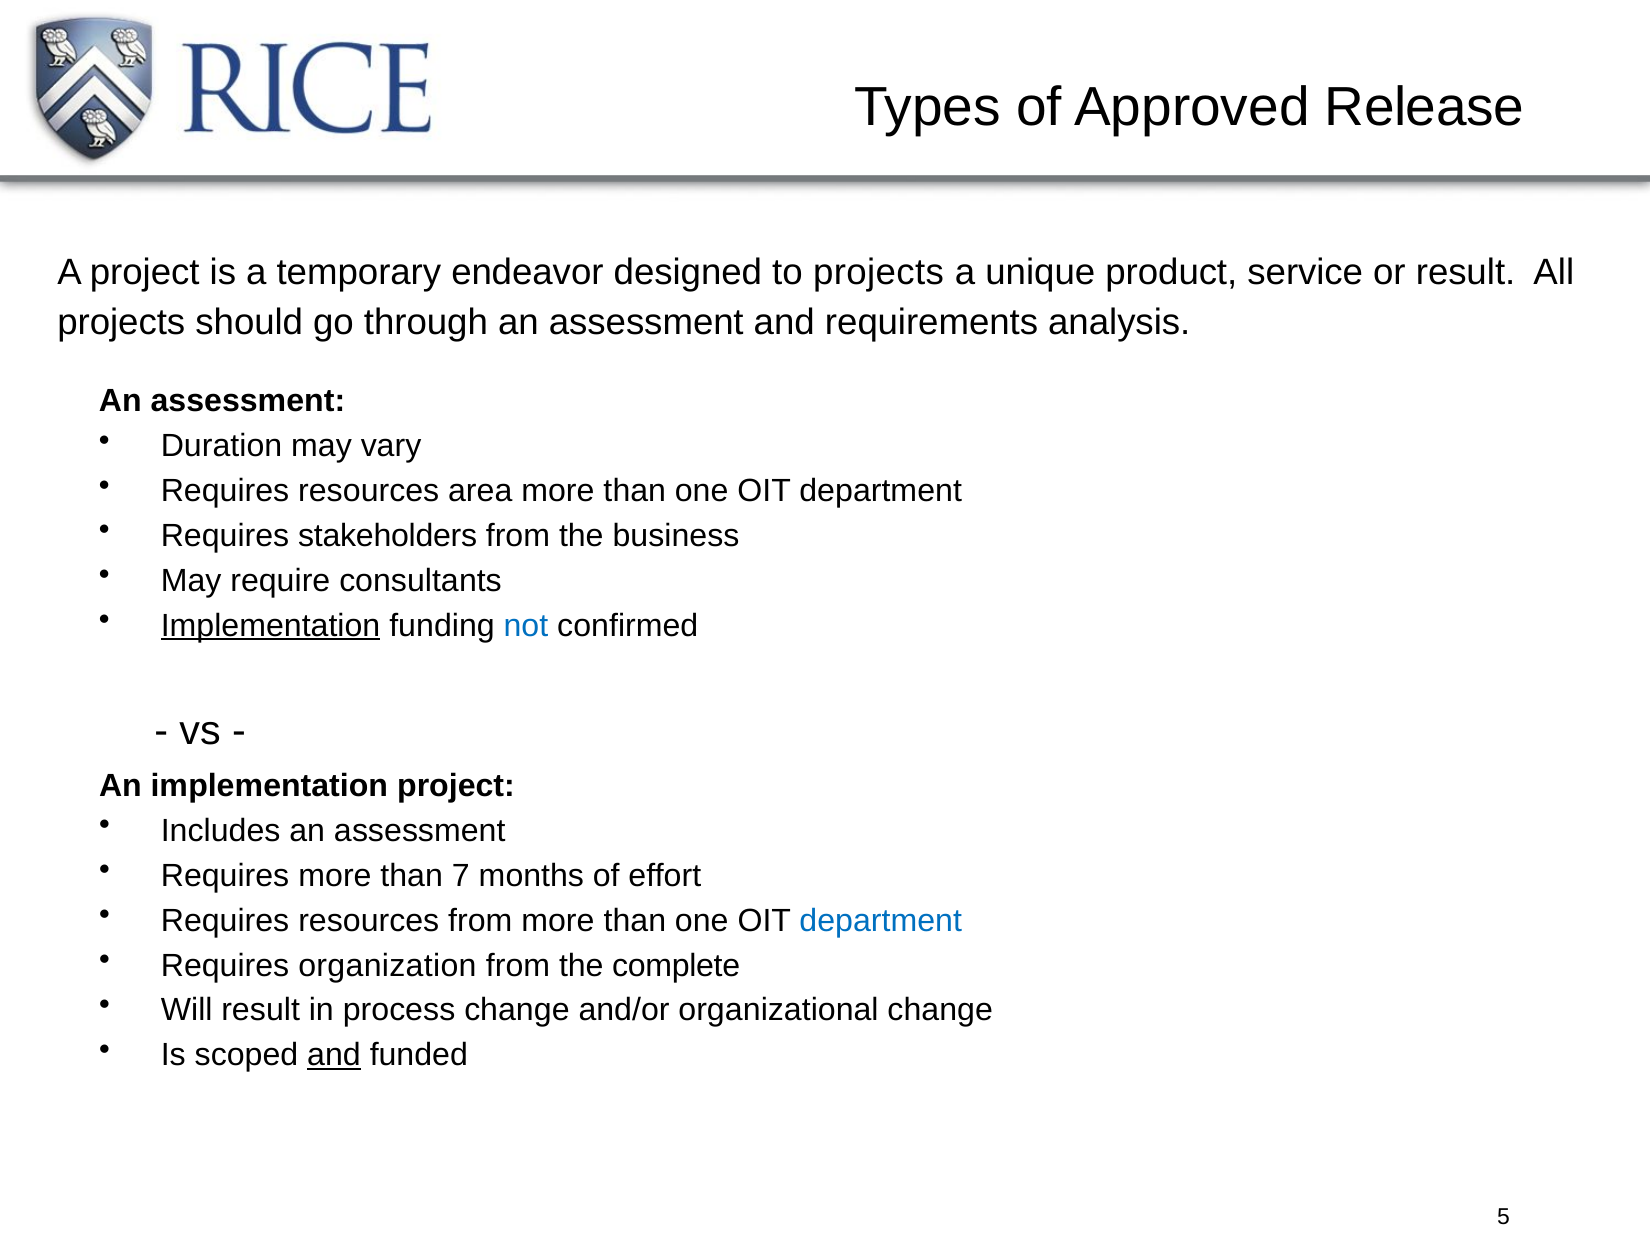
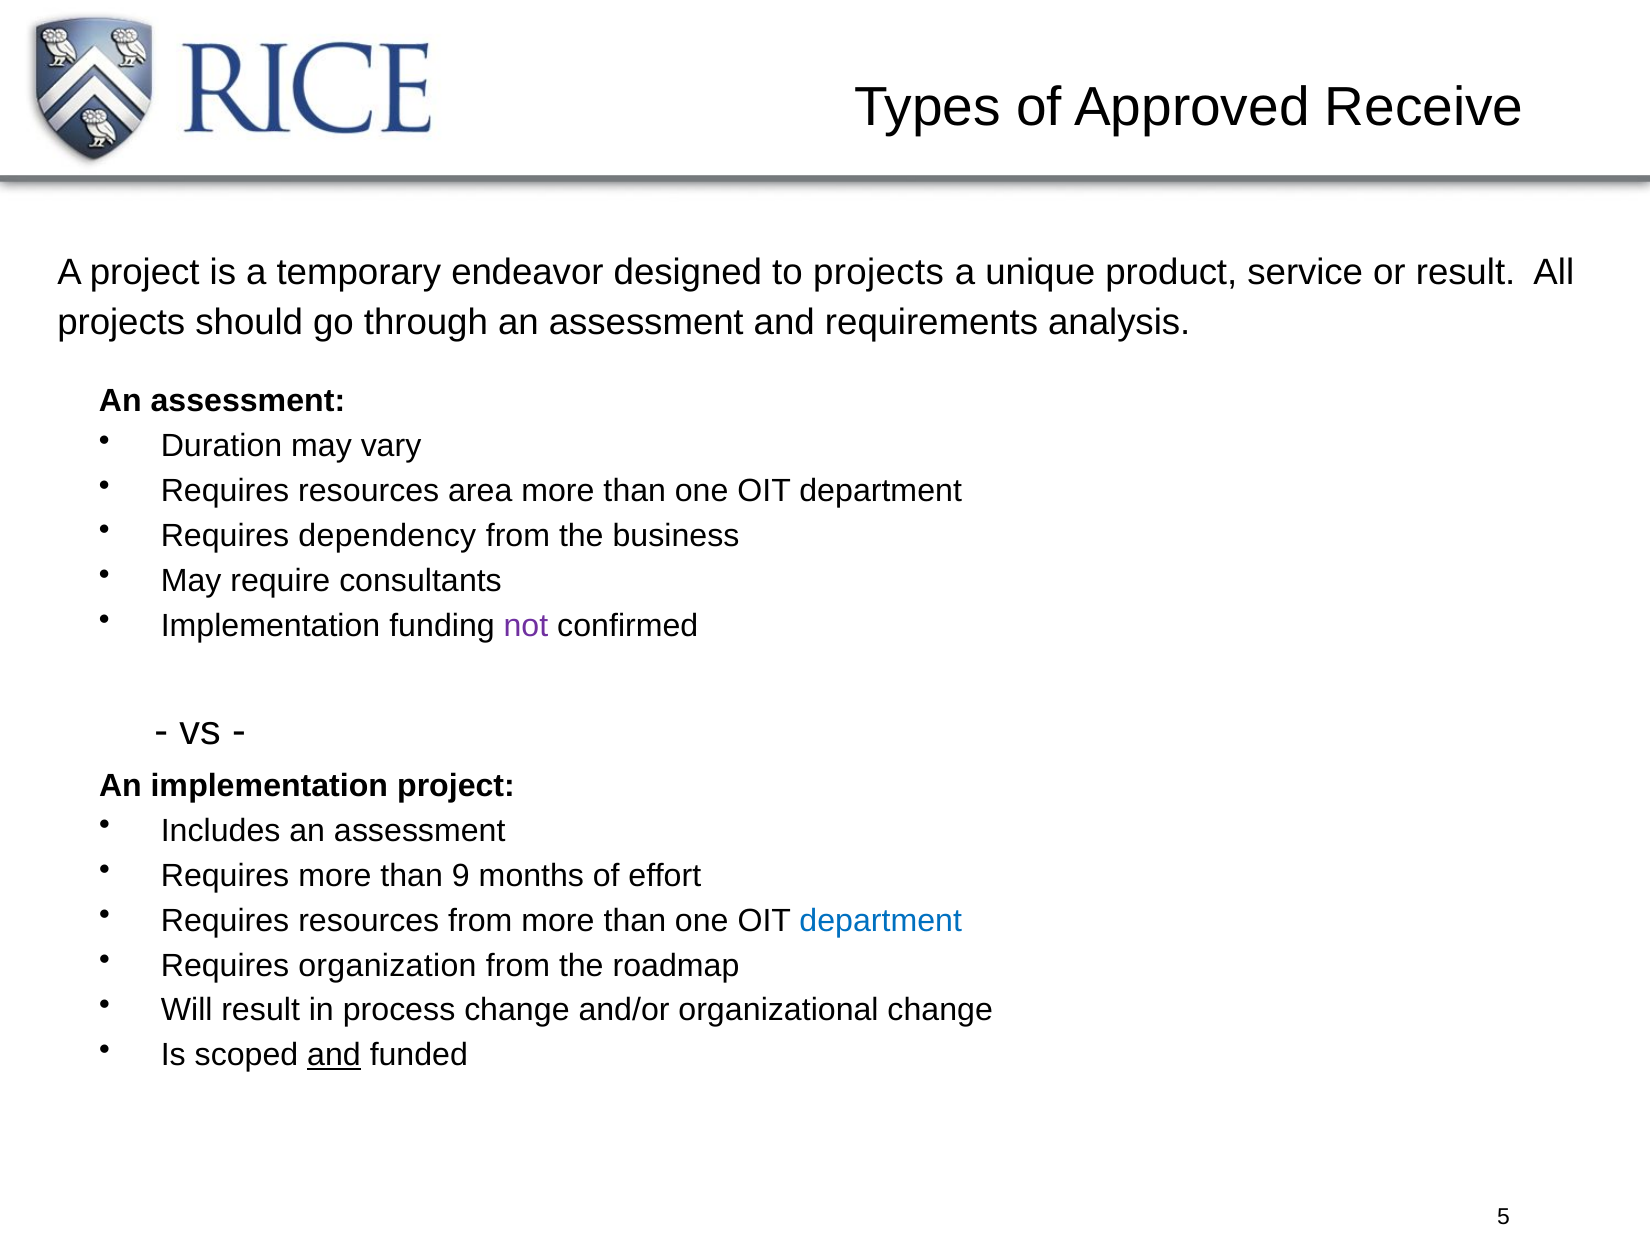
Release: Release -> Receive
stakeholders: stakeholders -> dependency
Implementation at (271, 626) underline: present -> none
not colour: blue -> purple
7: 7 -> 9
complete: complete -> roadmap
